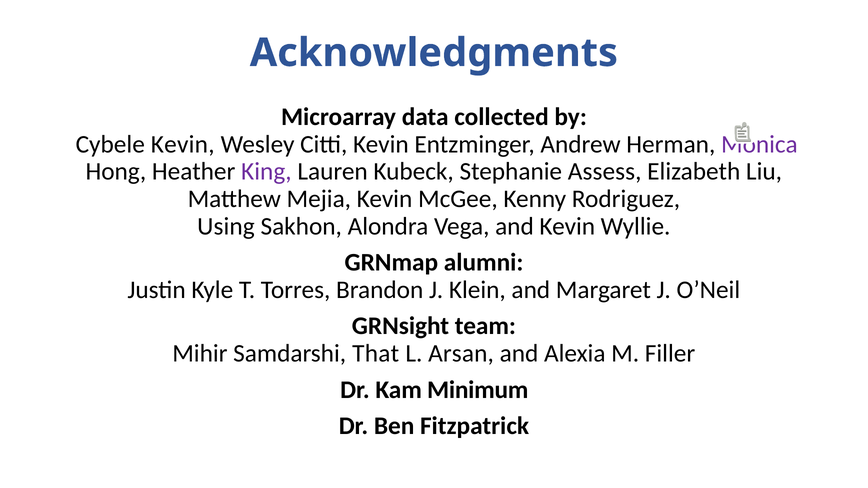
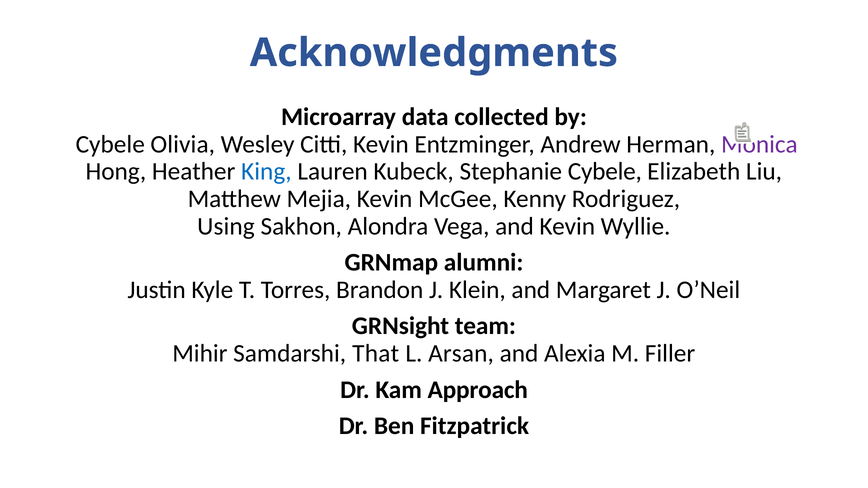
Cybele Kevin: Kevin -> Olivia
King colour: purple -> blue
Stephanie Assess: Assess -> Cybele
Minimum: Minimum -> Approach
